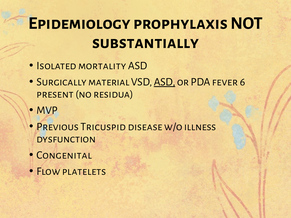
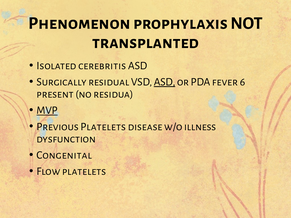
Epidemiology: Epidemiology -> Phenomenon
substantially: substantially -> transplanted
mortality: mortality -> cerebritis
material: material -> residual
MVP underline: none -> present
Previous Tricuspid: Tricuspid -> Platelets
